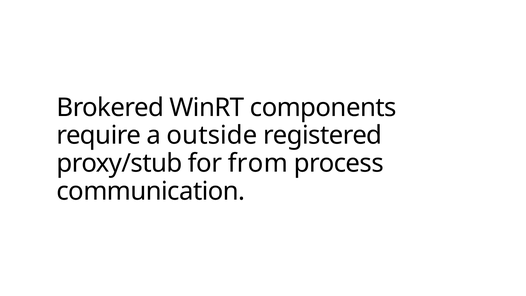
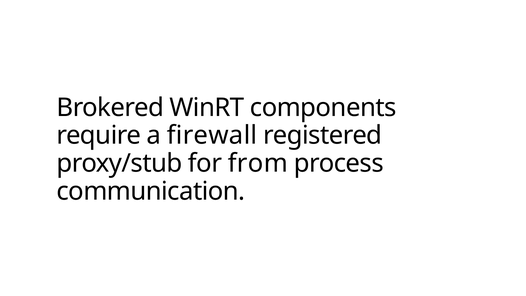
outside: outside -> firewall
